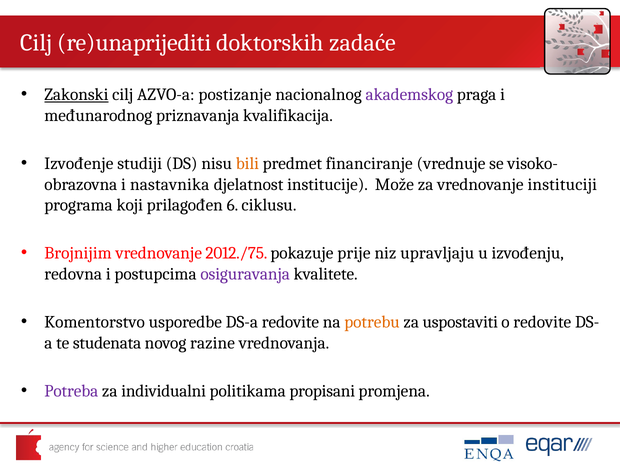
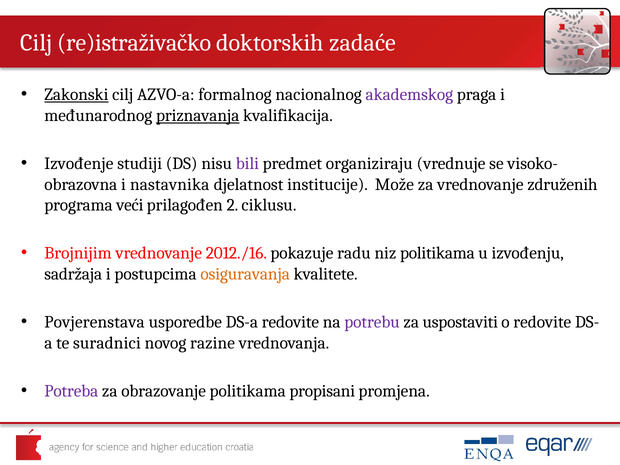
re)unaprijediti: re)unaprijediti -> re)istraživačko
postizanje: postizanje -> formalnog
priznavanja underline: none -> present
bili colour: orange -> purple
financiranje: financiranje -> organiziraju
instituciji: instituciji -> združenih
koji: koji -> veći
6: 6 -> 2
2012./75: 2012./75 -> 2012./16
prije: prije -> radu
niz upravljaju: upravljaju -> politikama
redovna: redovna -> sadržaja
osiguravanja colour: purple -> orange
Komentorstvo: Komentorstvo -> Povjerenstava
potrebu colour: orange -> purple
studenata: studenata -> suradnici
individualni: individualni -> obrazovanje
